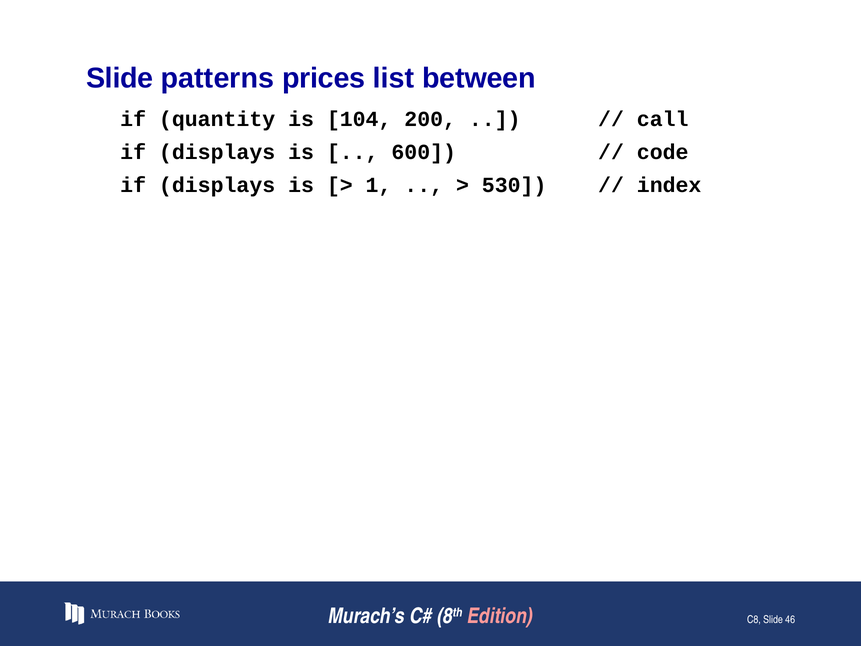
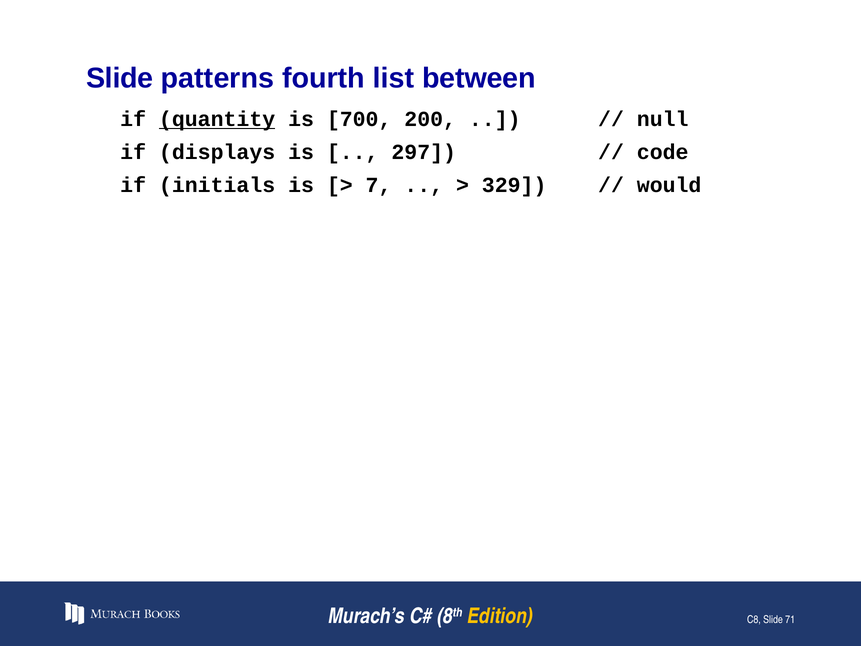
prices: prices -> fourth
quantity underline: none -> present
104: 104 -> 700
call: call -> null
600: 600 -> 297
displays at (217, 185): displays -> initials
1: 1 -> 7
530: 530 -> 329
index: index -> would
Edition colour: pink -> yellow
46: 46 -> 71
